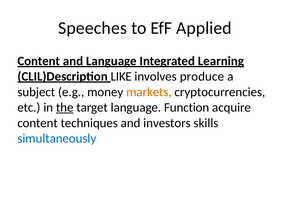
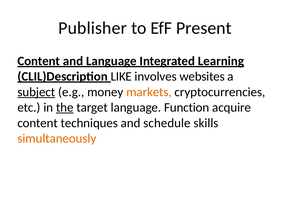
Speeches: Speeches -> Publisher
Applied: Applied -> Present
produce: produce -> websites
subject underline: none -> present
investors: investors -> schedule
simultaneously colour: blue -> orange
